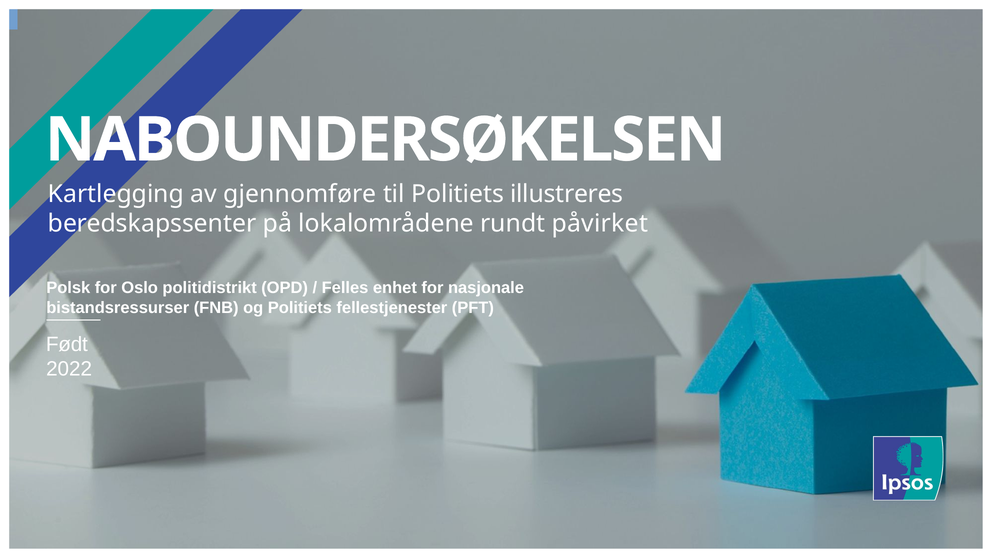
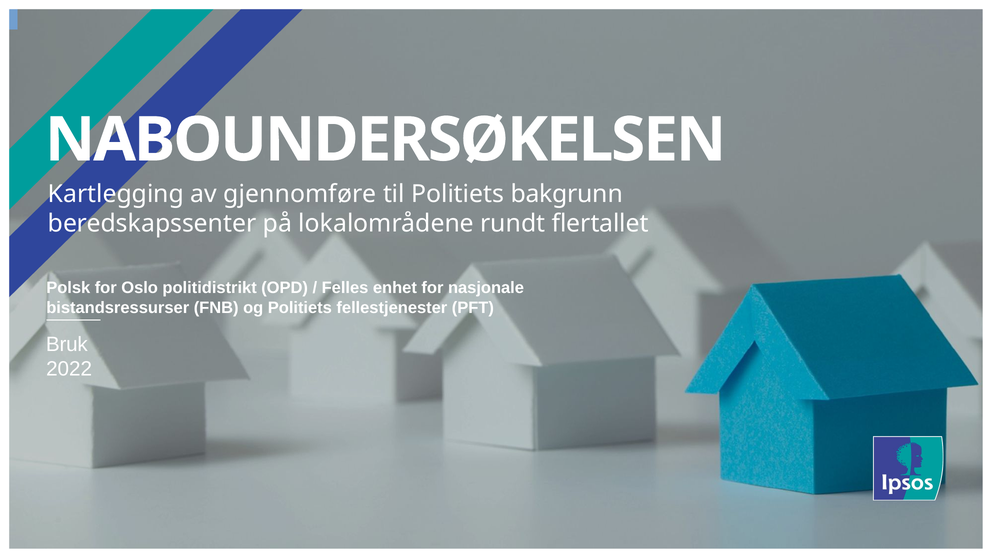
illustreres: illustreres -> bakgrunn
påvirket: påvirket -> flertallet
Født: Født -> Bruk
